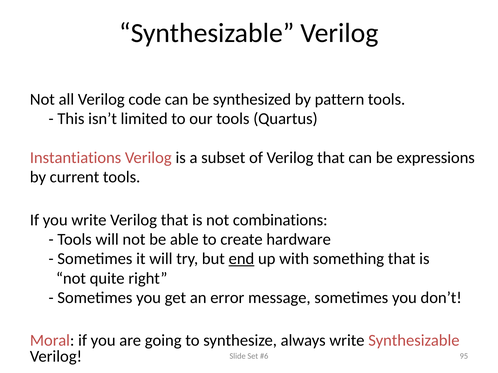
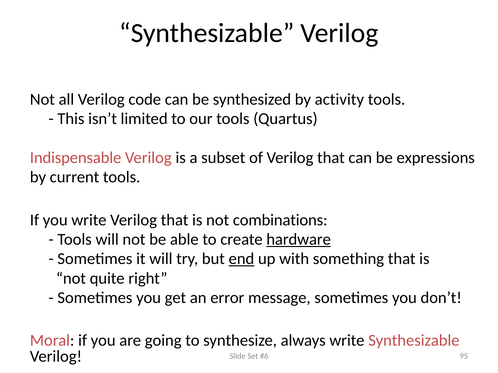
pattern: pattern -> activity
Instantiations: Instantiations -> Indispensable
hardware underline: none -> present
